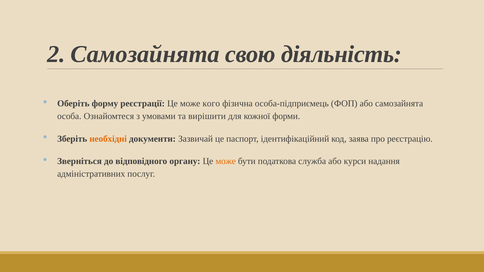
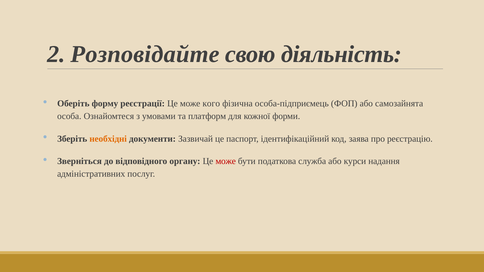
2 Самозайнята: Самозайнята -> Розповідайте
вирішити: вирішити -> платформ
може at (226, 161) colour: orange -> red
